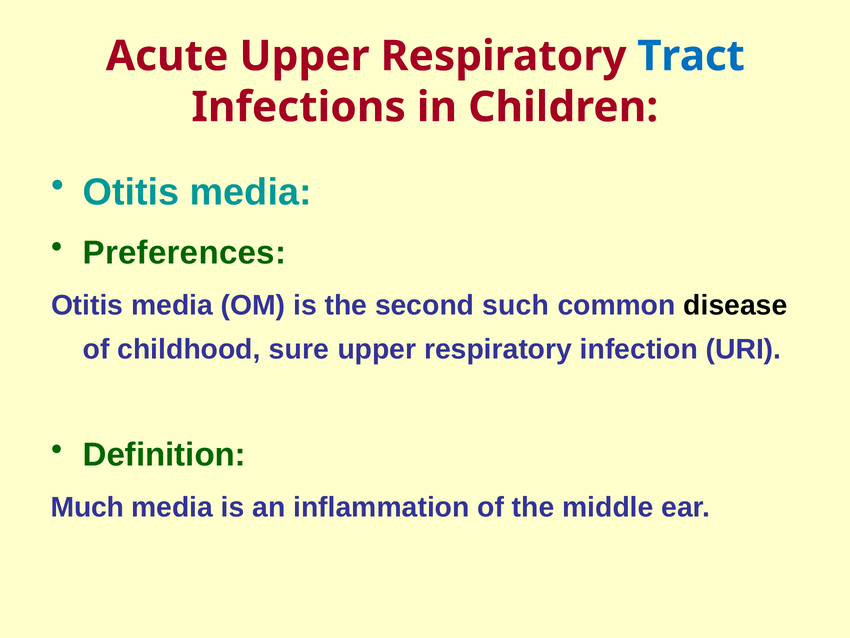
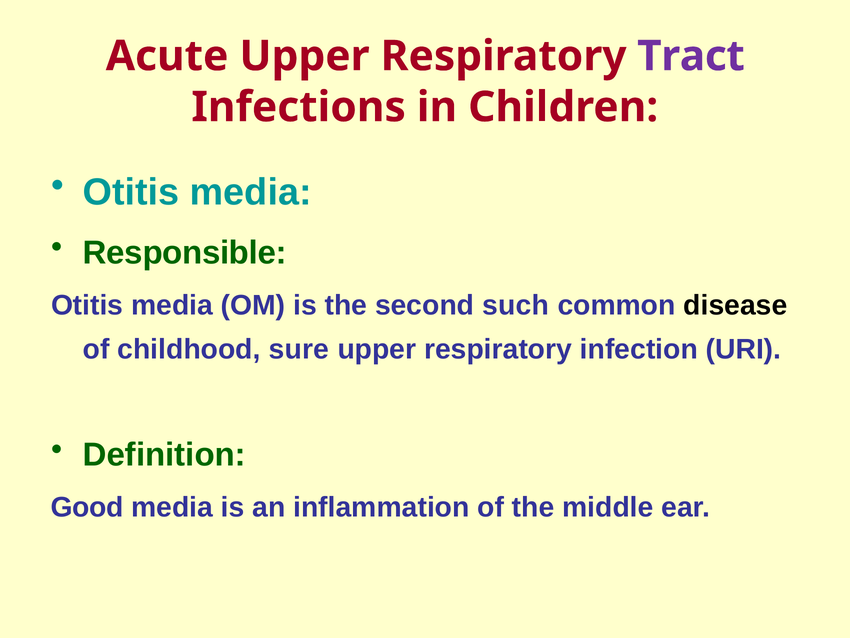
Tract colour: blue -> purple
Preferences: Preferences -> Responsible
Much: Much -> Good
